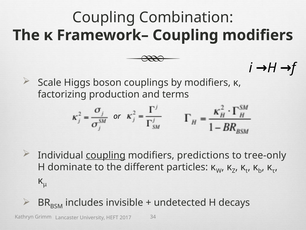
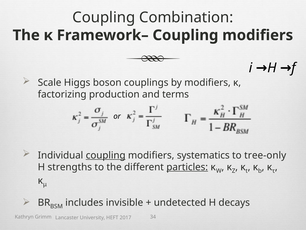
predictions: predictions -> systematics
dominate: dominate -> strengths
particles underline: none -> present
